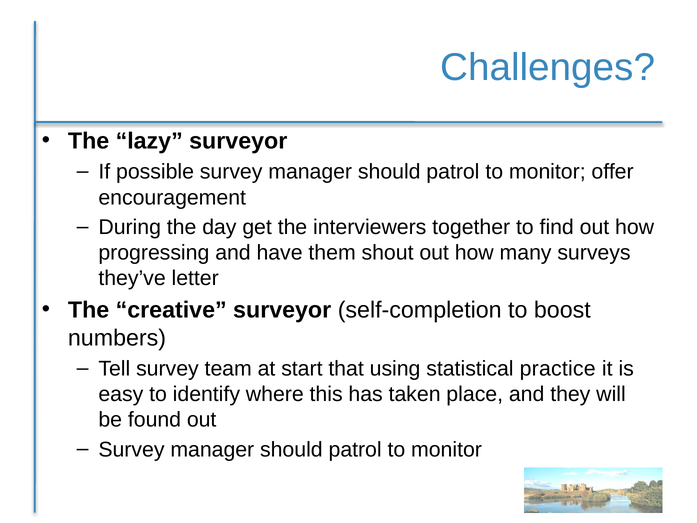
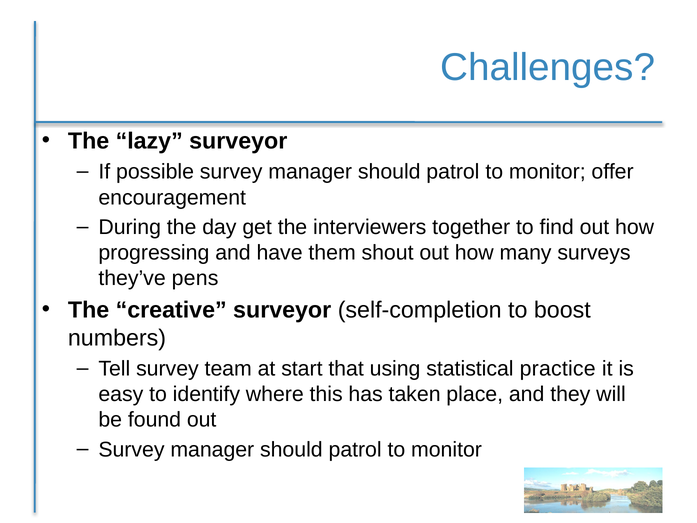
letter: letter -> pens
